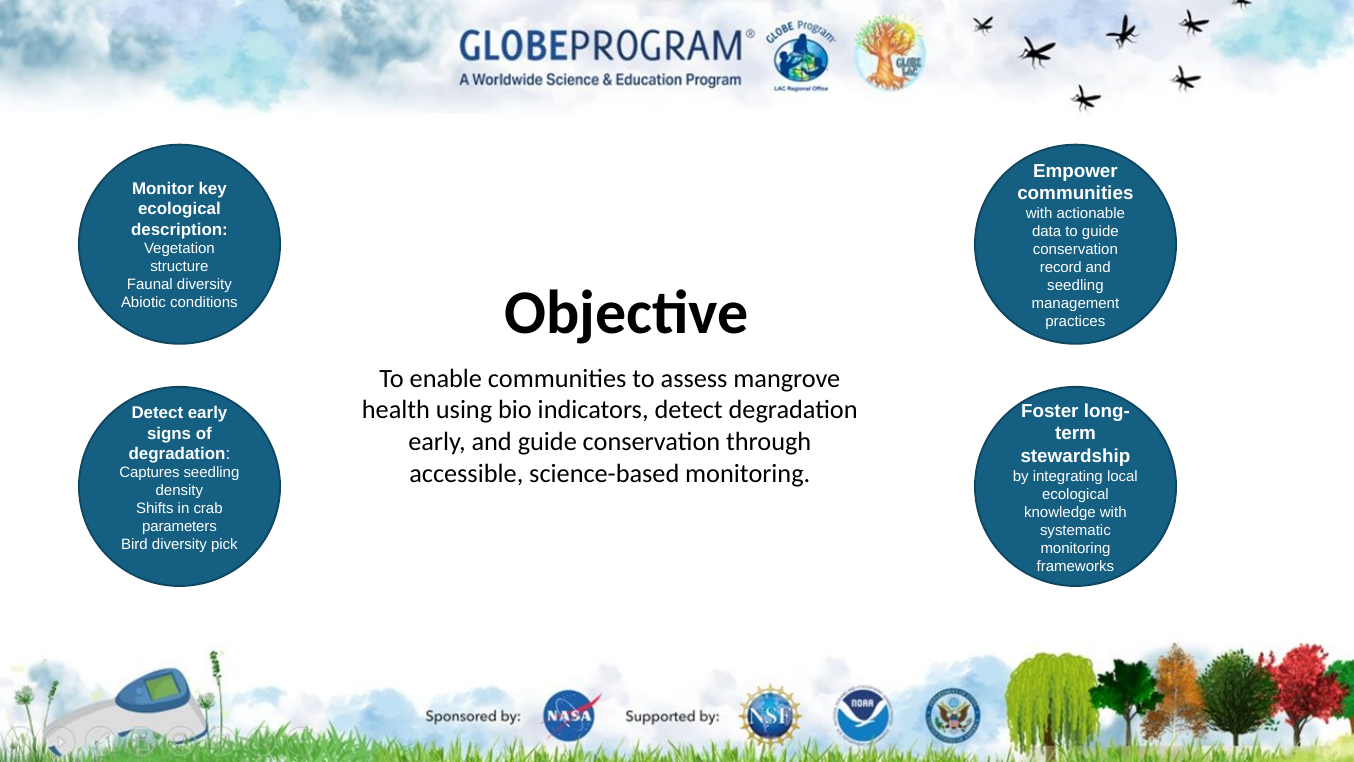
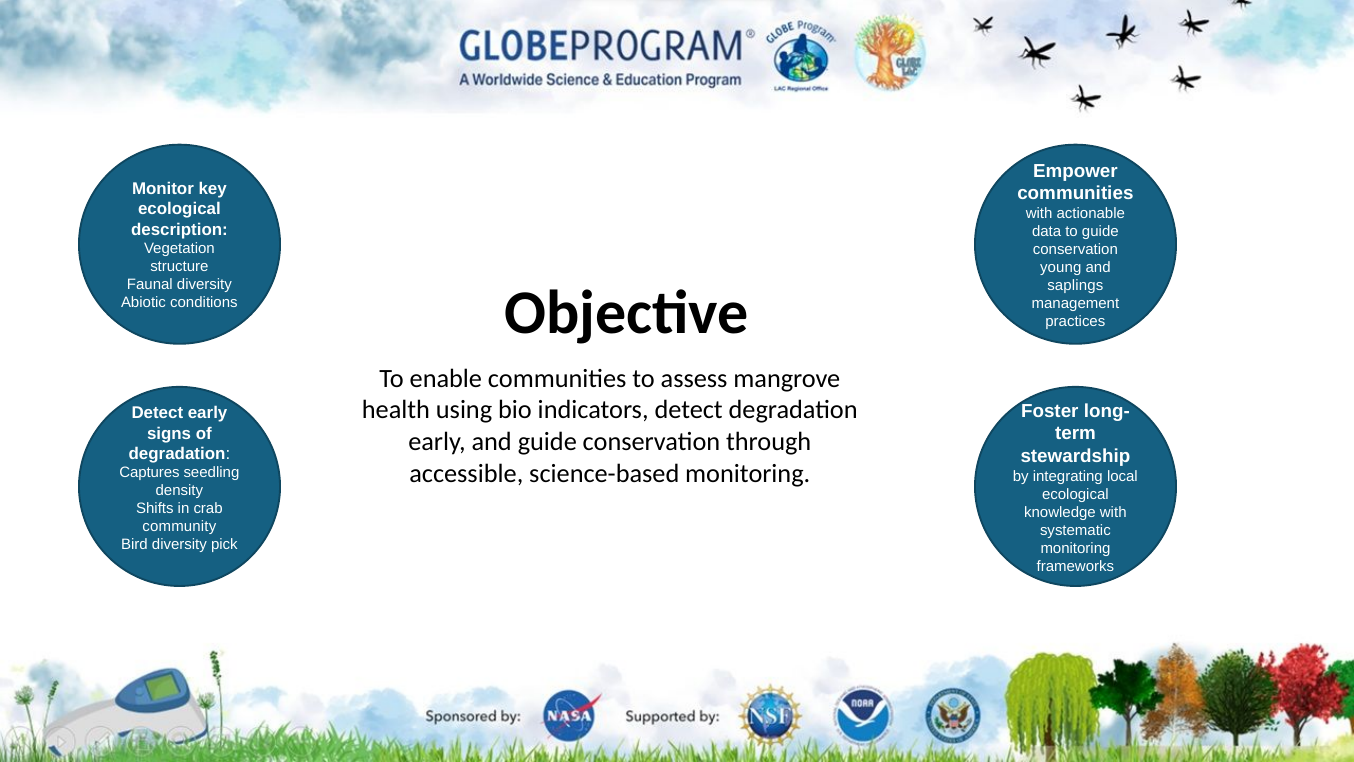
record: record -> young
seedling at (1075, 286): seedling -> saplings
parameters: parameters -> community
